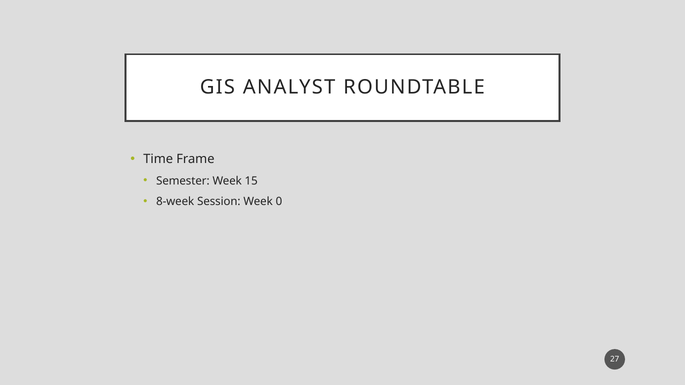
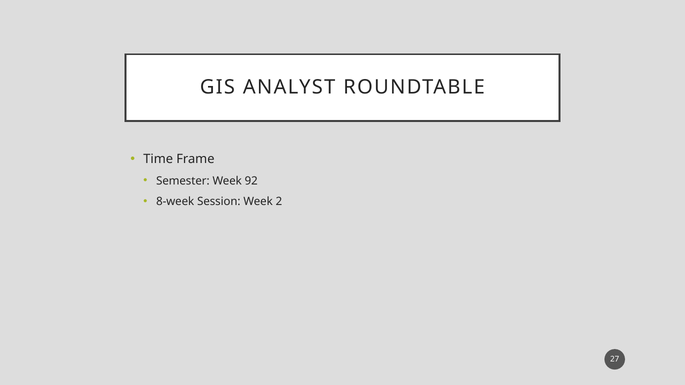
15: 15 -> 92
0: 0 -> 2
